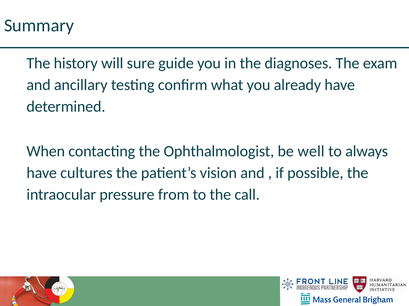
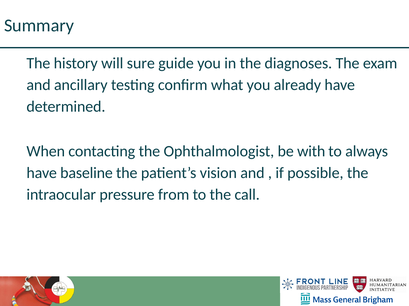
well: well -> with
cultures: cultures -> baseline
